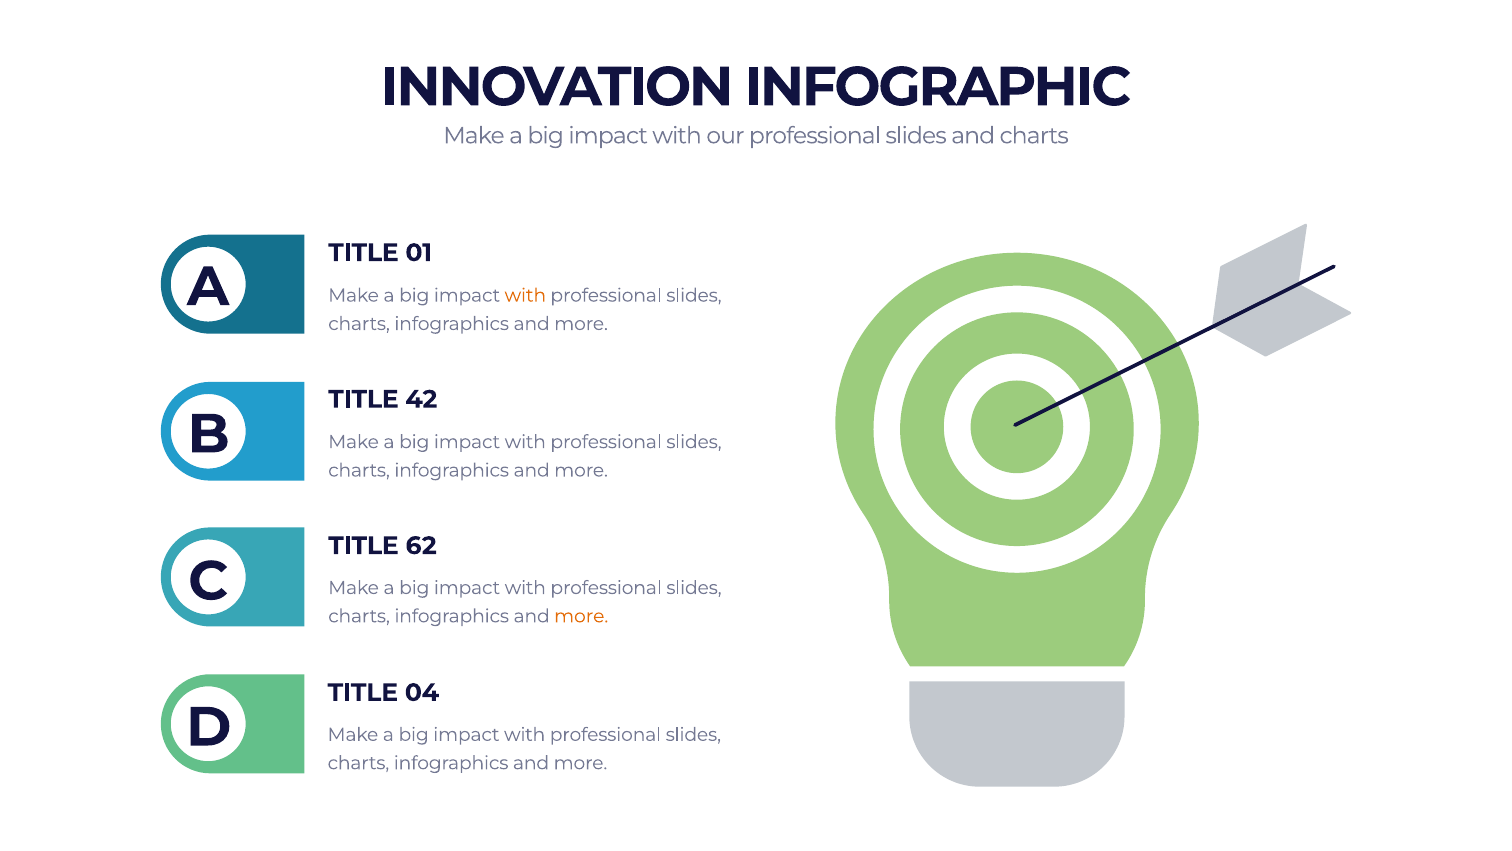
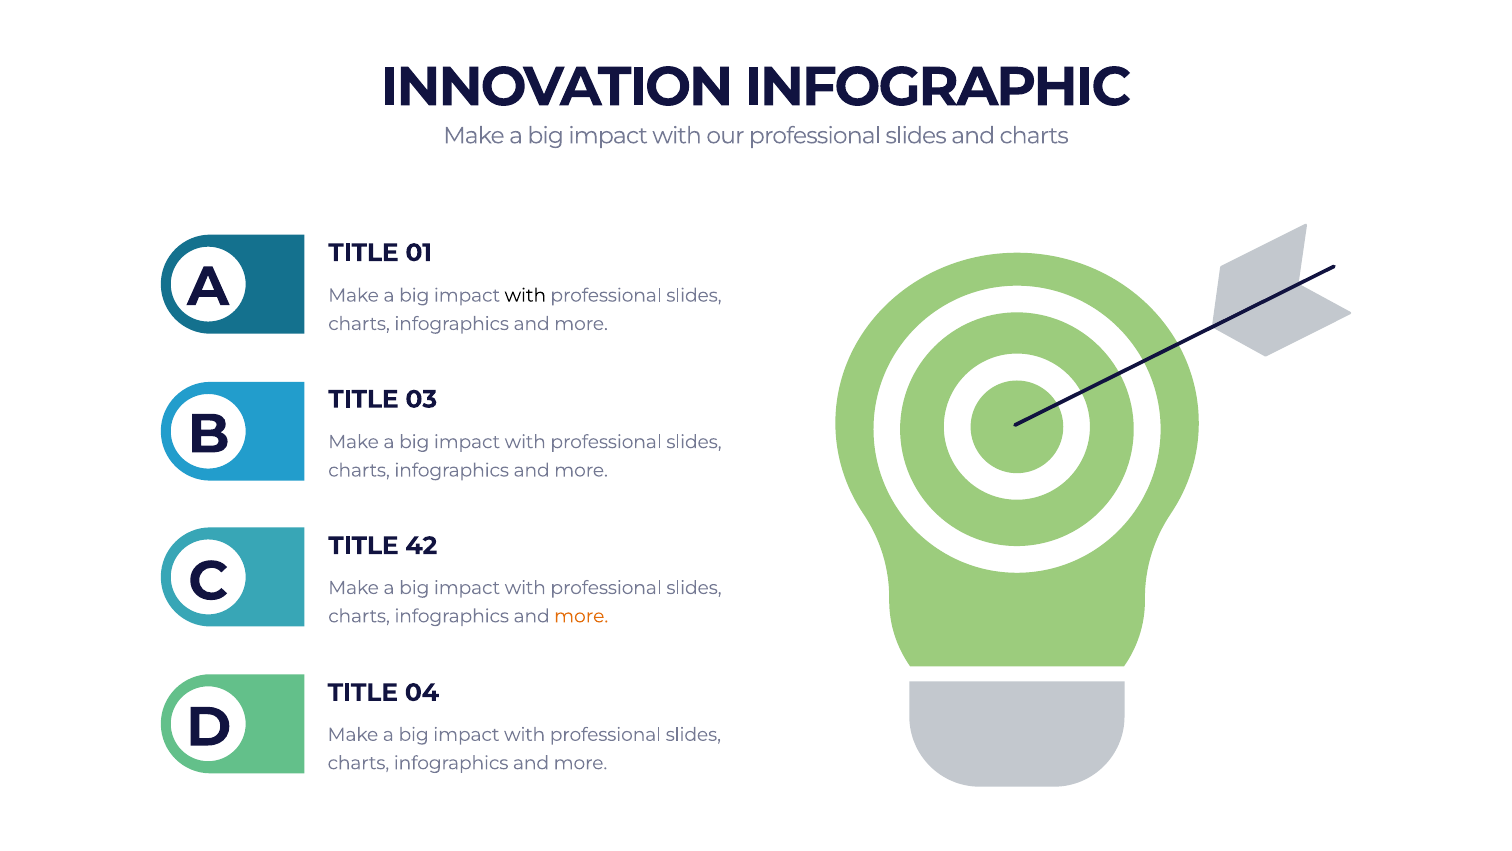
with at (525, 295) colour: orange -> black
42: 42 -> 03
62: 62 -> 42
